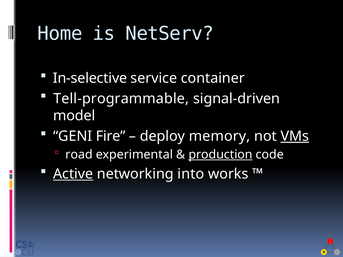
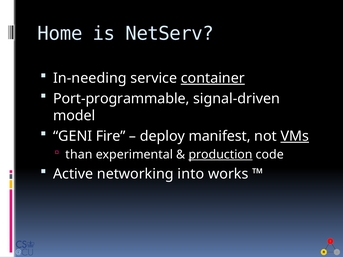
In-selective: In-selective -> In-needing
container underline: none -> present
Tell-programmable: Tell-programmable -> Port-programmable
memory: memory -> manifest
road: road -> than
Active underline: present -> none
